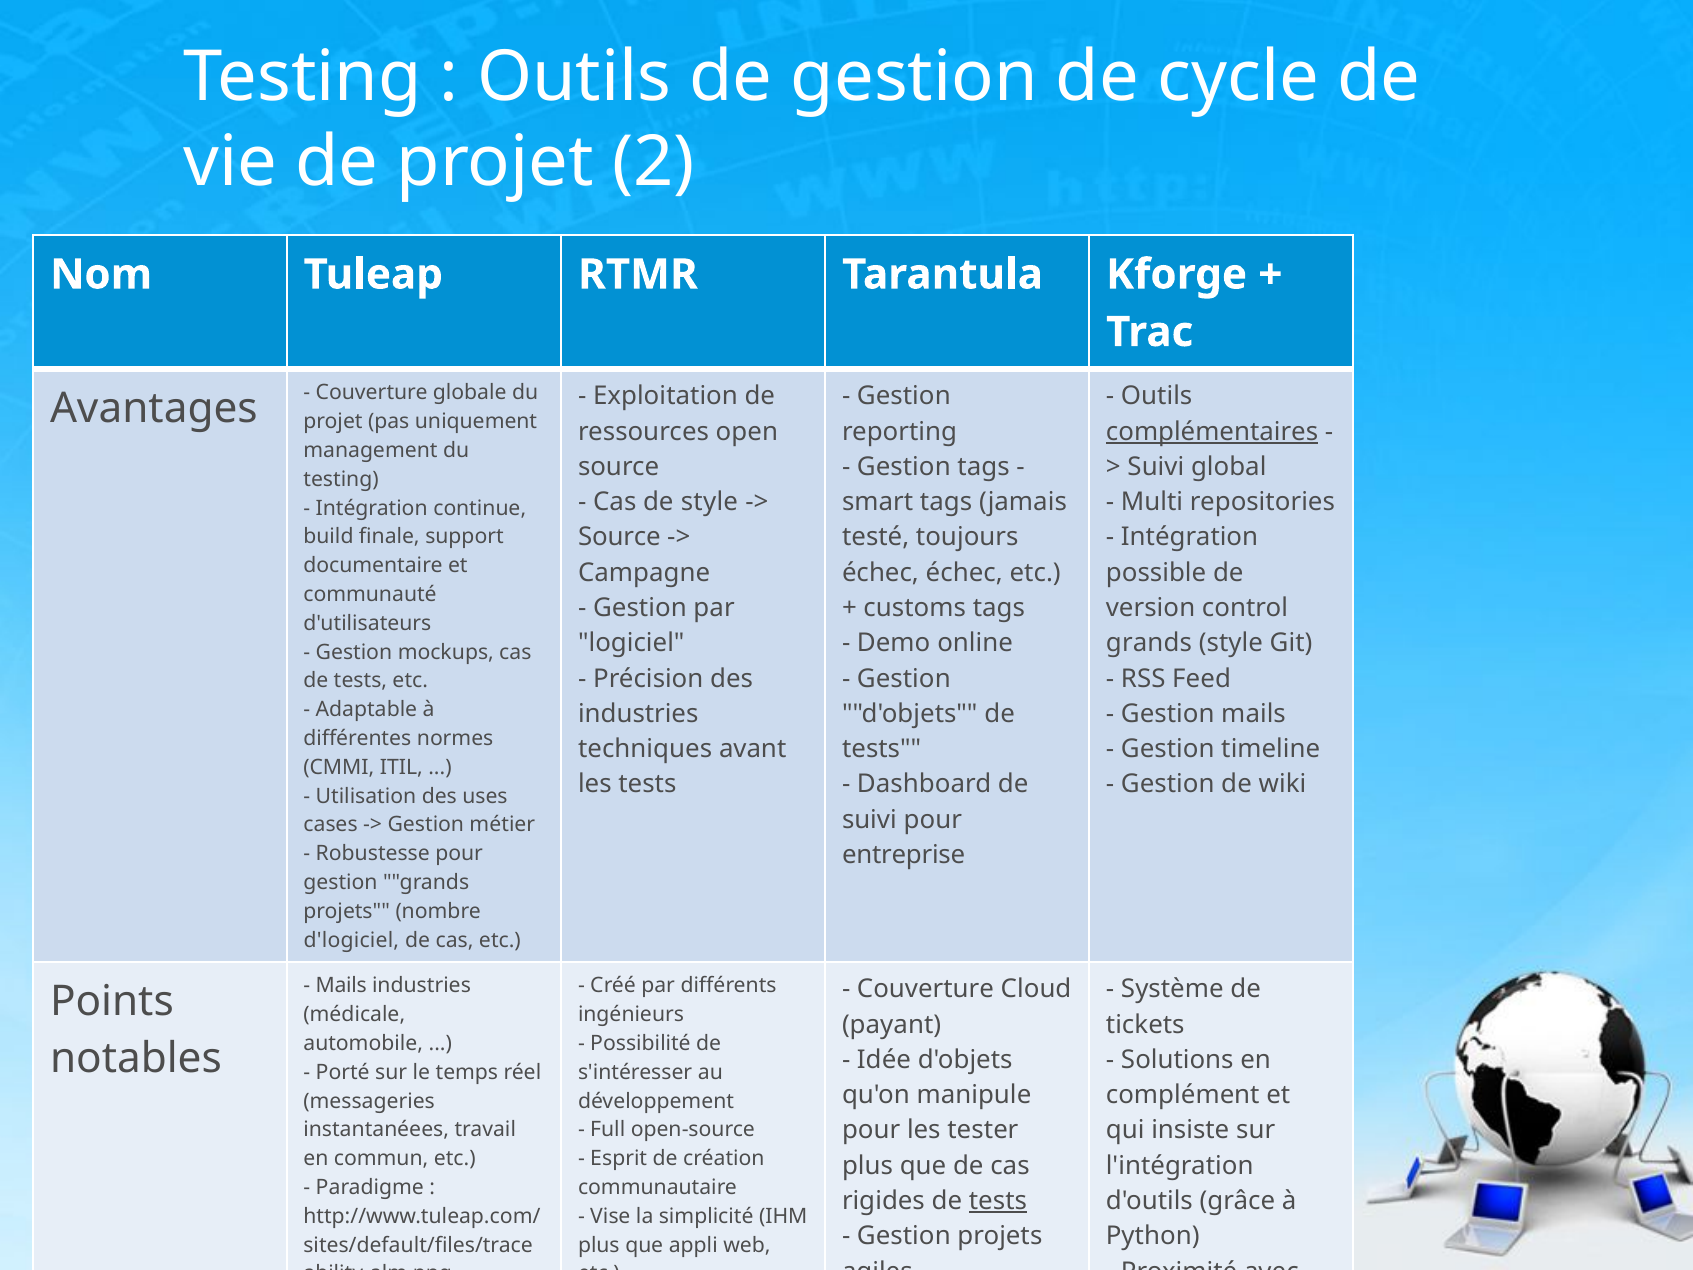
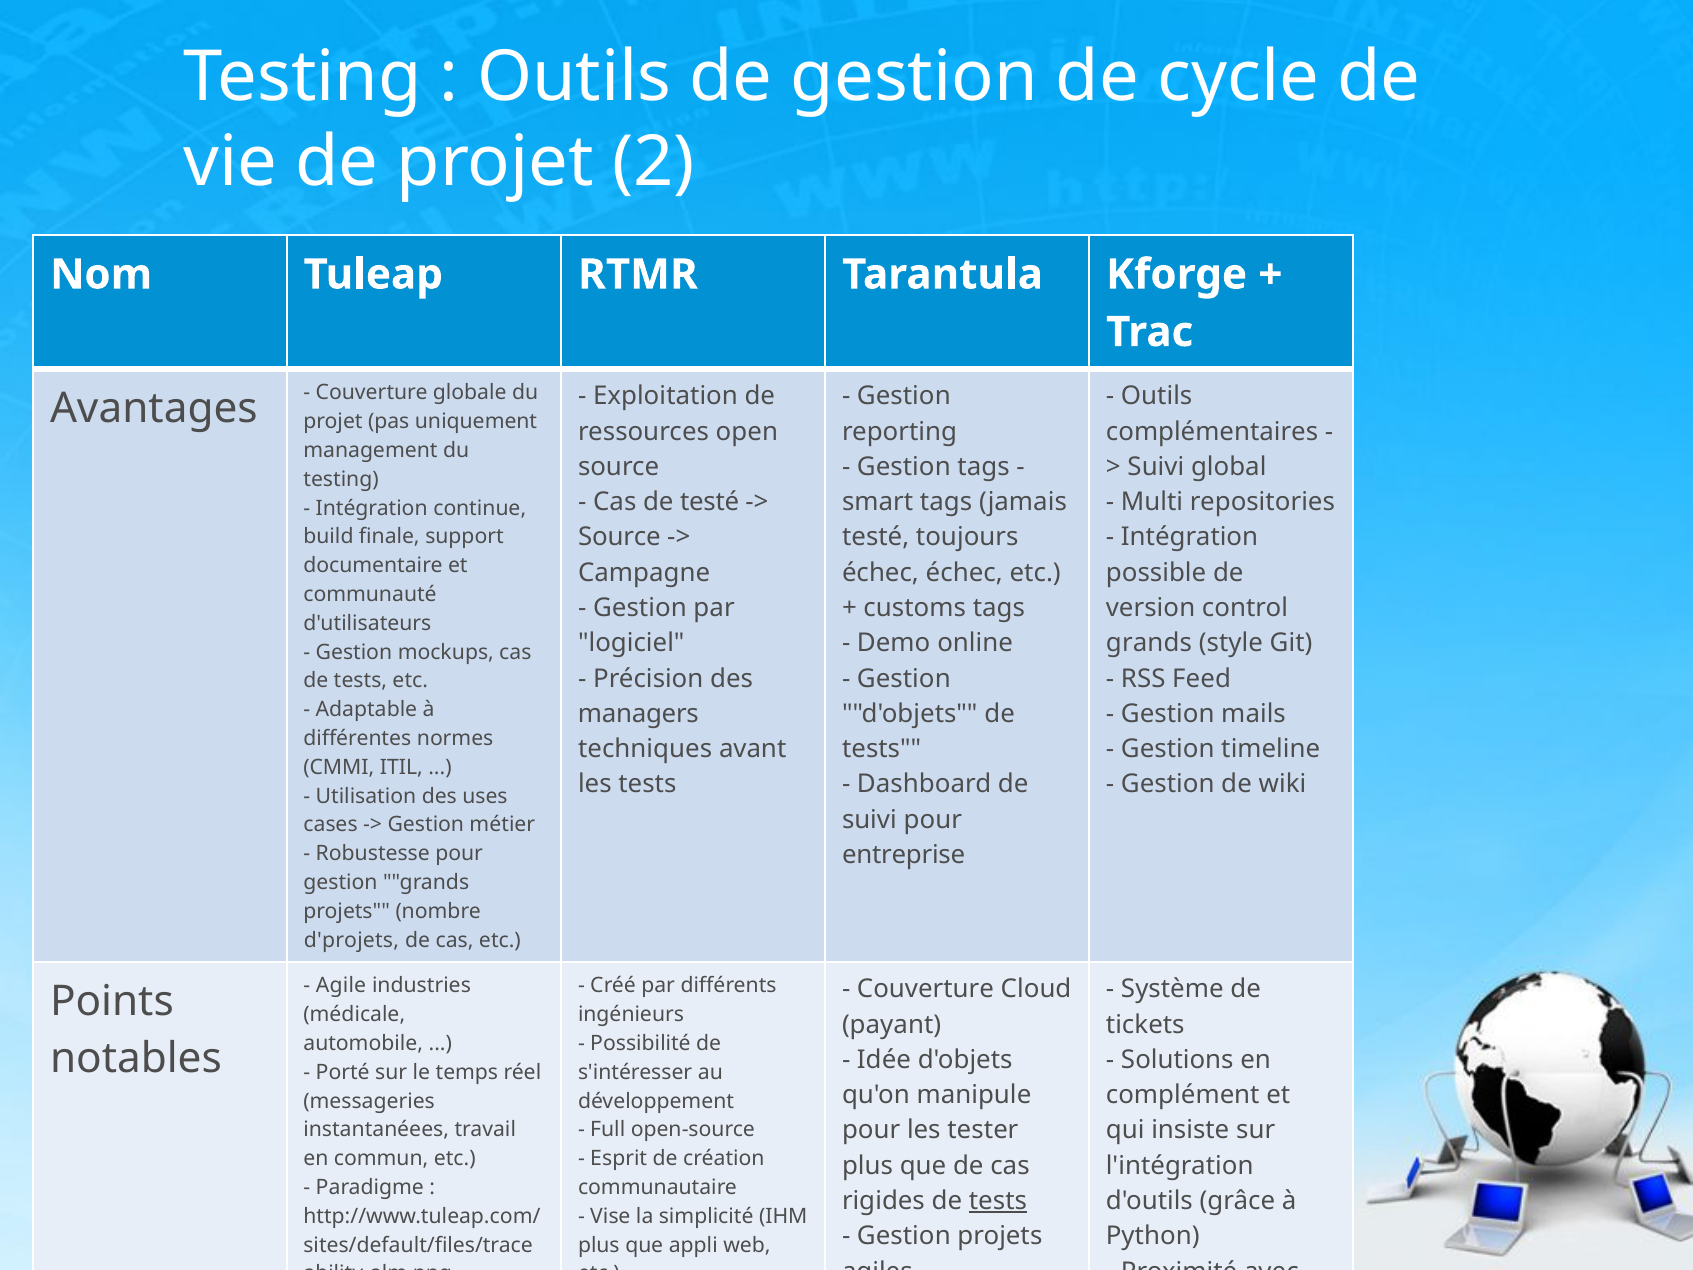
complémentaires underline: present -> none
de style: style -> testé
industries at (638, 714): industries -> managers
d'logiciel: d'logiciel -> d'projets
Mails at (341, 986): Mails -> Agile
